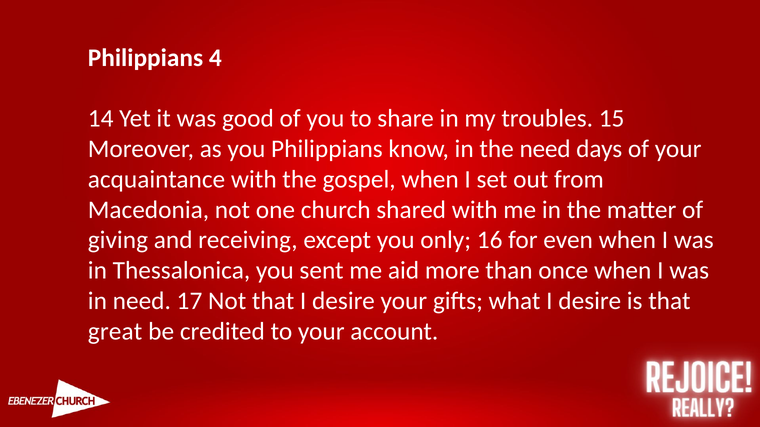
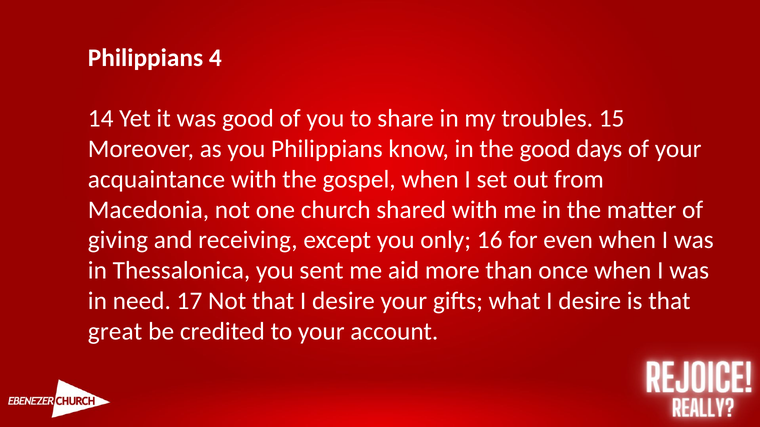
the need: need -> good
